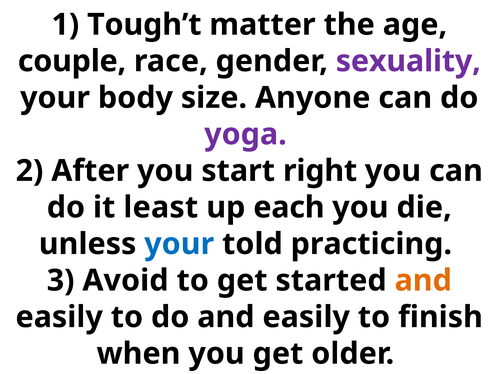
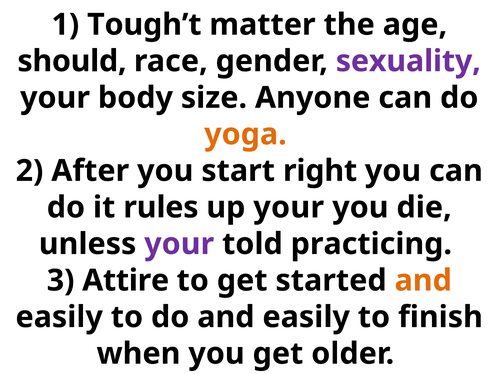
couple: couple -> should
yoga colour: purple -> orange
least: least -> rules
up each: each -> your
your at (179, 244) colour: blue -> purple
Avoid: Avoid -> Attire
